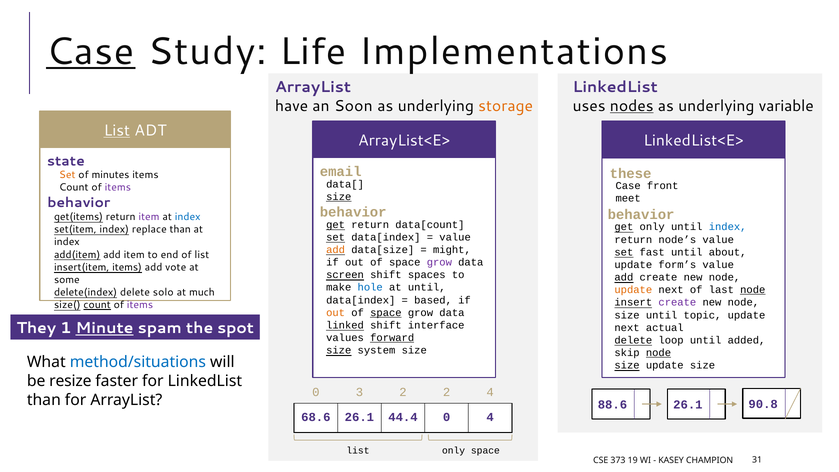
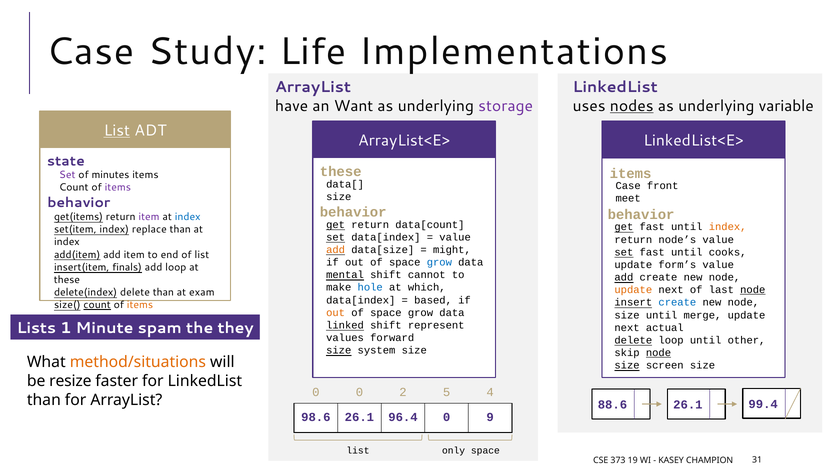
Case at (90, 51) underline: present -> none
Soon: Soon -> Want
storage colour: orange -> purple
email at (341, 171): email -> these
these at (631, 173): these -> items
Set at (67, 175) colour: orange -> purple
size at (339, 197) underline: present -> none
get only: only -> fast
index at (728, 227) colour: blue -> orange
about: about -> cooks
grow at (439, 262) colour: purple -> blue
insert(item items: items -> finals
add vote: vote -> loop
screen: screen -> mental
spaces: spaces -> cannot
some at (67, 280): some -> these
at until: until -> which
delete solo: solo -> than
much: much -> exam
create at (677, 302) colour: purple -> blue
items at (140, 305) colour: purple -> orange
space at (386, 313) underline: present -> none
topic: topic -> merge
interface: interface -> represent
They: They -> Lists
Minute underline: present -> none
spot: spot -> they
forward underline: present -> none
added: added -> other
method/situations colour: blue -> orange
size update: update -> screen
0 3: 3 -> 0
2 2: 2 -> 5
90.8: 90.8 -> 99.4
68.6: 68.6 -> 98.6
44.4: 44.4 -> 96.4
0 4: 4 -> 9
